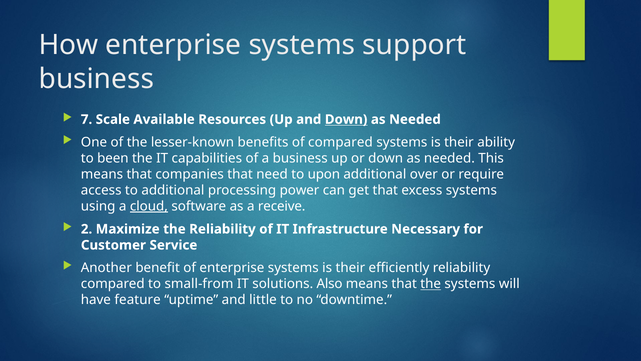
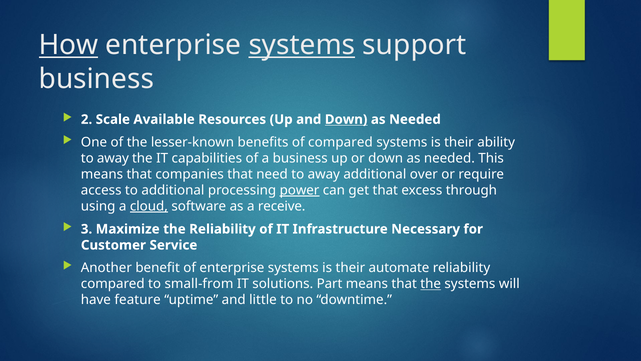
How underline: none -> present
systems at (302, 45) underline: none -> present
7: 7 -> 2
been at (113, 158): been -> away
need to upon: upon -> away
power underline: none -> present
excess systems: systems -> through
2: 2 -> 3
efficiently: efficiently -> automate
Also: Also -> Part
